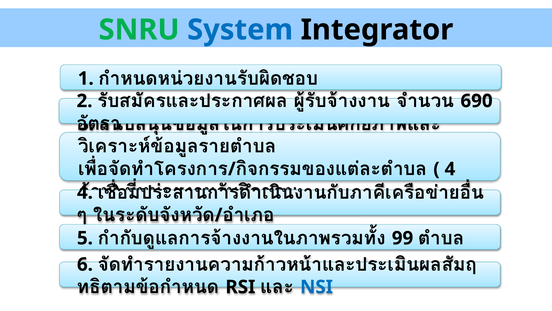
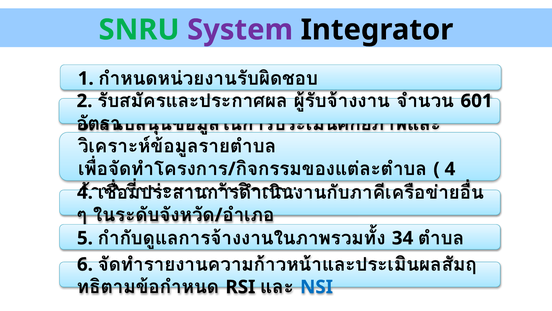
System colour: blue -> purple
690: 690 -> 601
99: 99 -> 34
